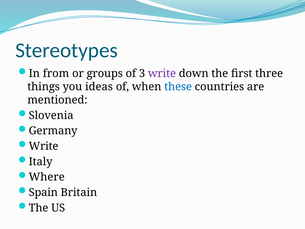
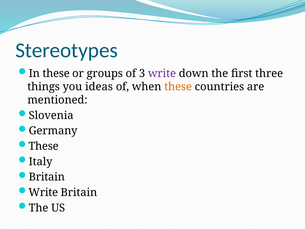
In from: from -> these
these at (178, 87) colour: blue -> orange
Write at (44, 146): Write -> These
Where at (47, 177): Where -> Britain
Spain at (43, 192): Spain -> Write
